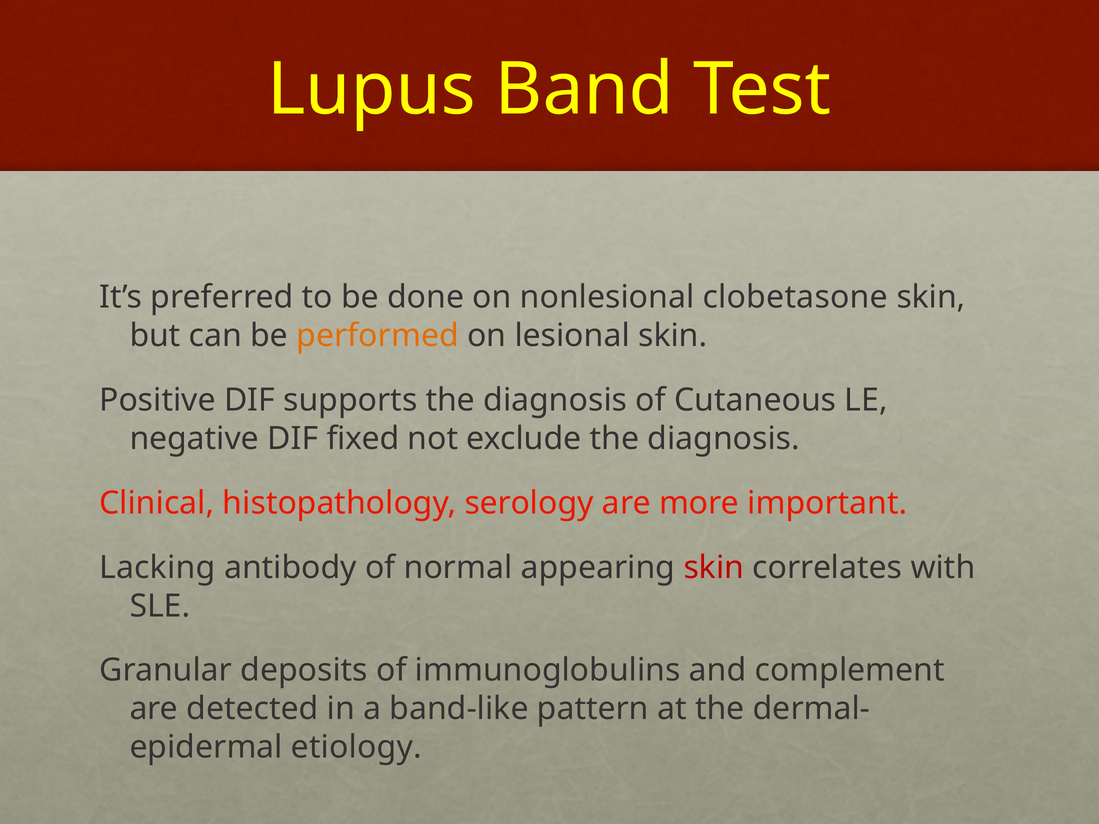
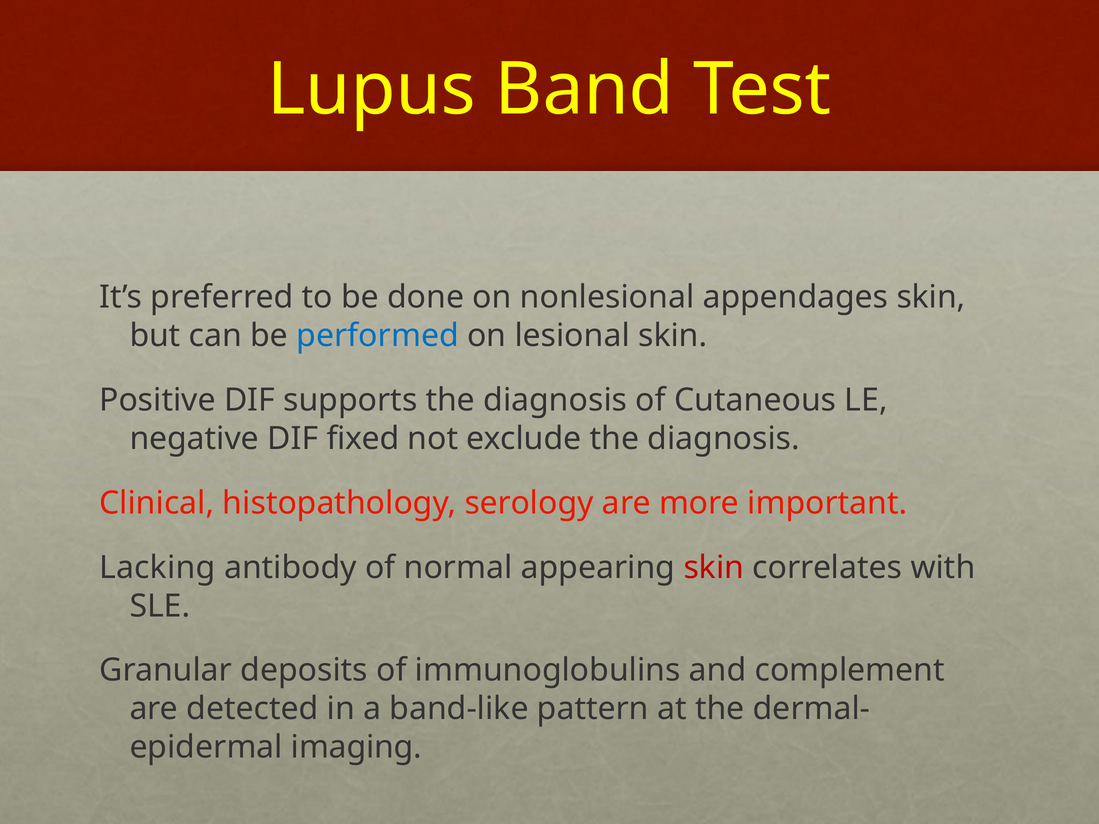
clobetasone: clobetasone -> appendages
performed colour: orange -> blue
etiology: etiology -> imaging
